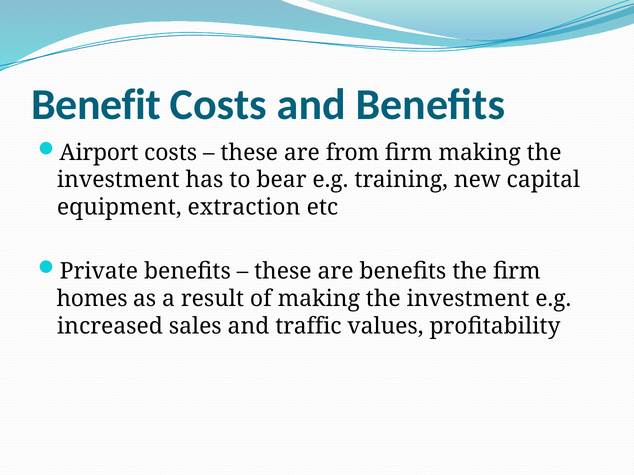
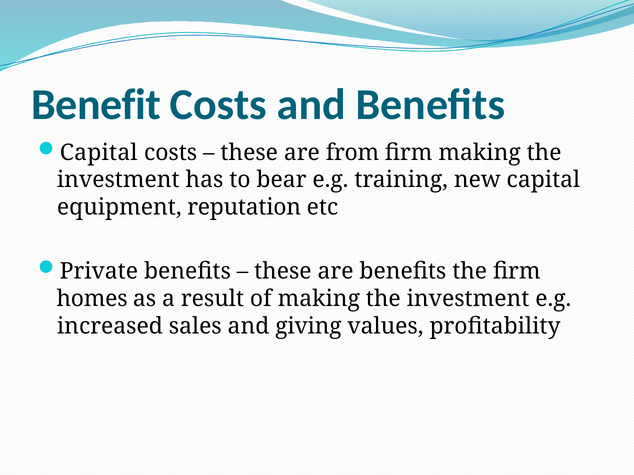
Airport at (99, 153): Airport -> Capital
extraction: extraction -> reputation
traffic: traffic -> giving
